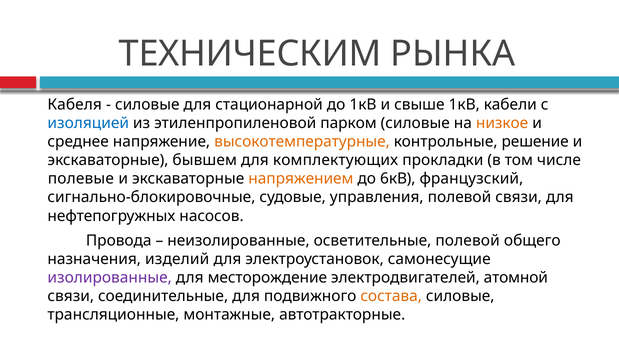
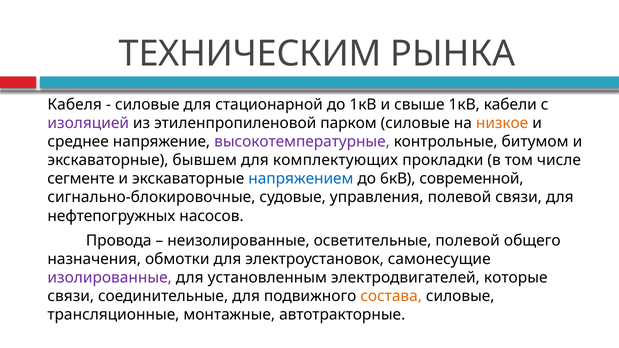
изоляцией colour: blue -> purple
высокотемпературные colour: orange -> purple
решение: решение -> битумом
полевые: полевые -> сегменте
напряжением colour: orange -> blue
французский: французский -> современной
изделий: изделий -> обмотки
месторождение: месторождение -> установленным
атомной: атомной -> которые
